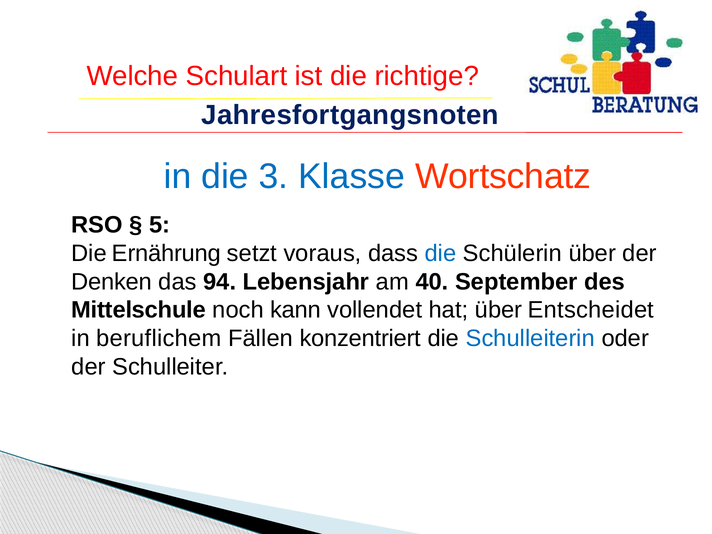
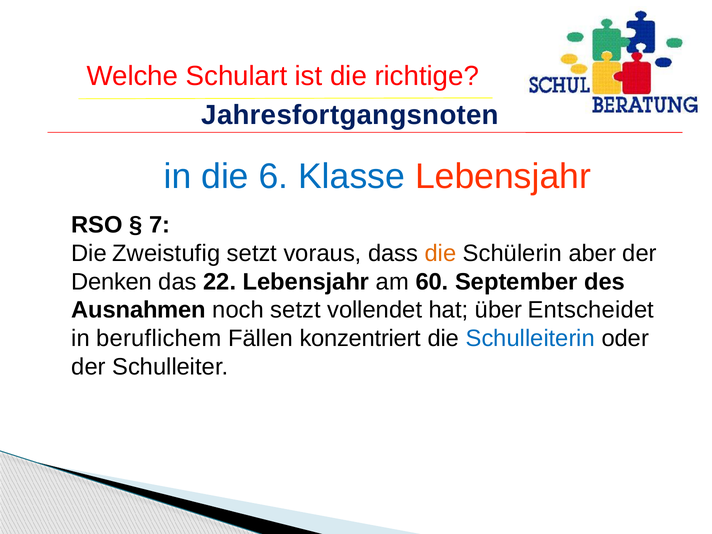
3: 3 -> 6
Klasse Wortschatz: Wortschatz -> Lebensjahr
5: 5 -> 7
Ernährung: Ernährung -> Zweistufig
die at (441, 253) colour: blue -> orange
Schülerin über: über -> aber
94: 94 -> 22
40: 40 -> 60
Mittelschule: Mittelschule -> Ausnahmen
noch kann: kann -> setzt
